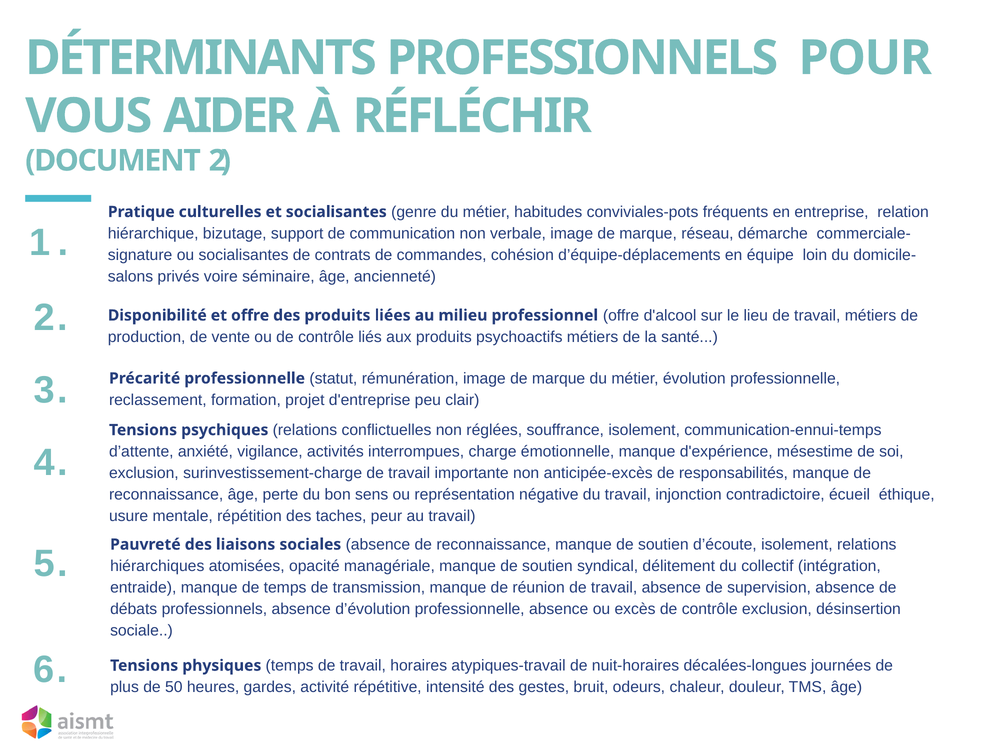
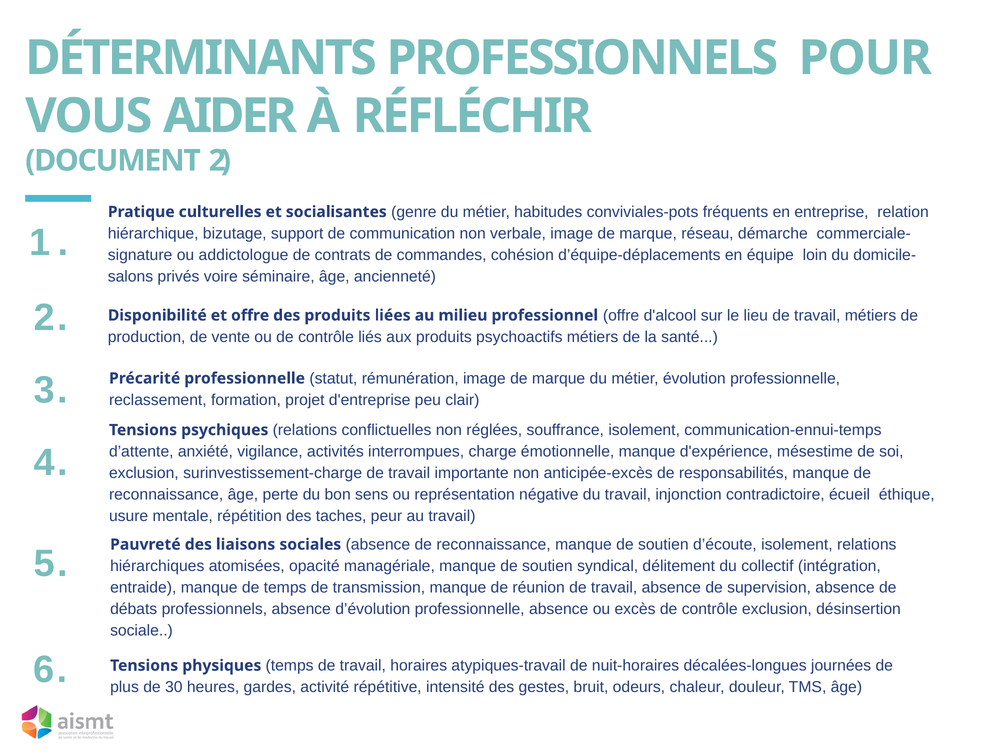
ou socialisantes: socialisantes -> addictologue
50: 50 -> 30
